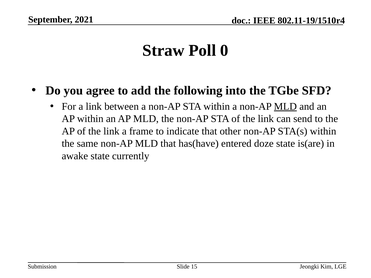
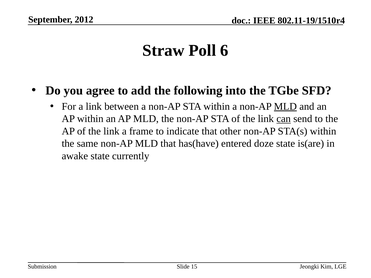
2021: 2021 -> 2012
0: 0 -> 6
can underline: none -> present
